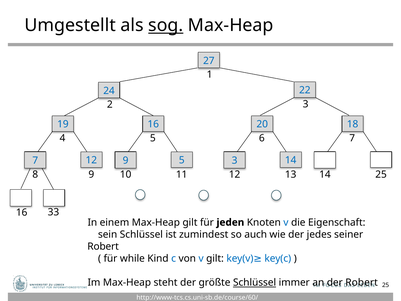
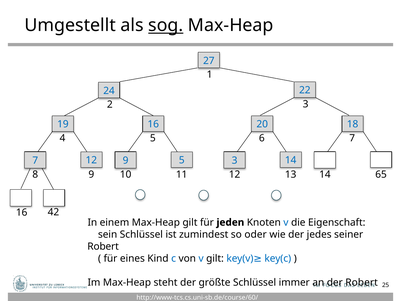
14 25: 25 -> 65
33: 33 -> 42
auch: auch -> oder
while: while -> eines
Schlüssel at (255, 282) underline: present -> none
